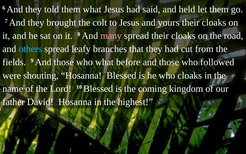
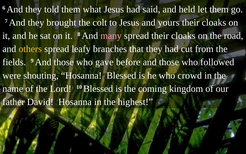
others colour: light blue -> yellow
who what: what -> gave
who cloaks: cloaks -> crowd
